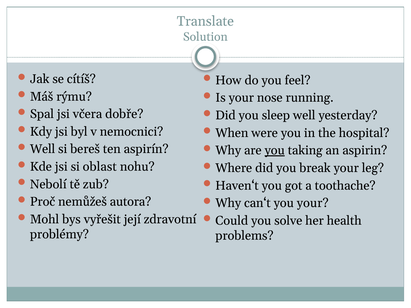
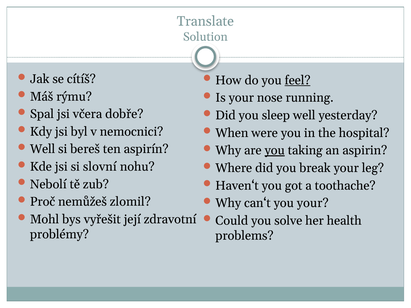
feel underline: none -> present
oblast: oblast -> slovní
autora: autora -> zlomil
